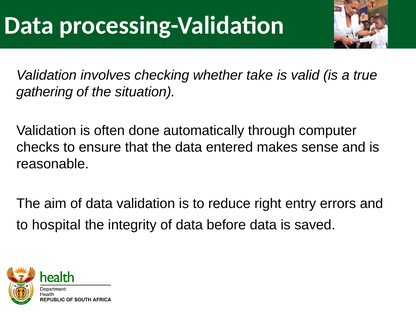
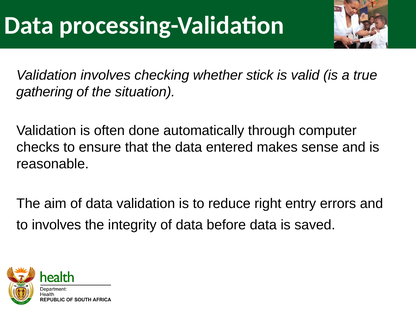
take: take -> stick
to hospital: hospital -> involves
